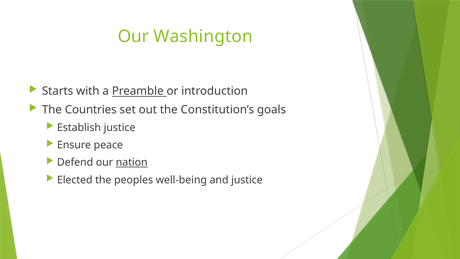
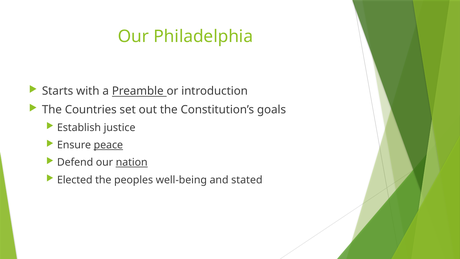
Washington: Washington -> Philadelphia
peace underline: none -> present
and justice: justice -> stated
